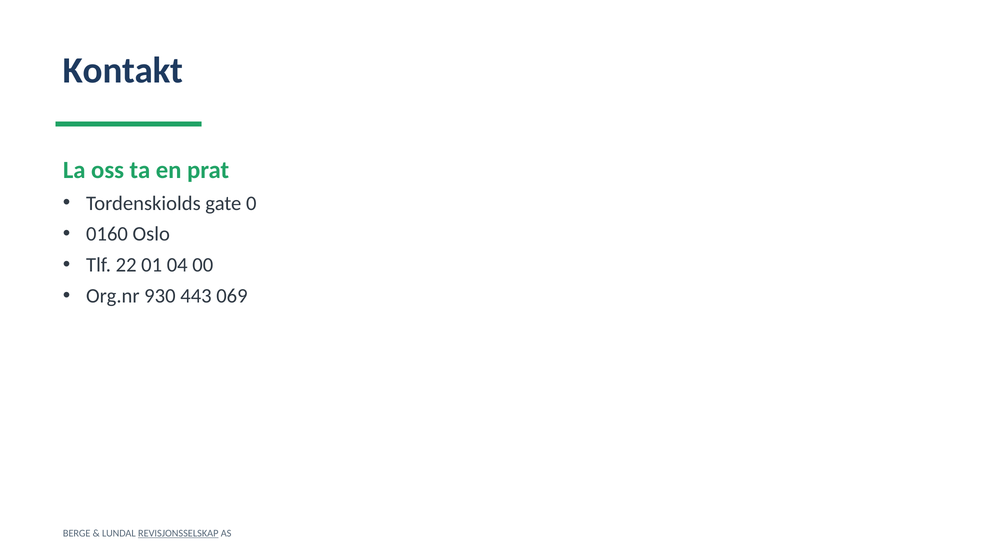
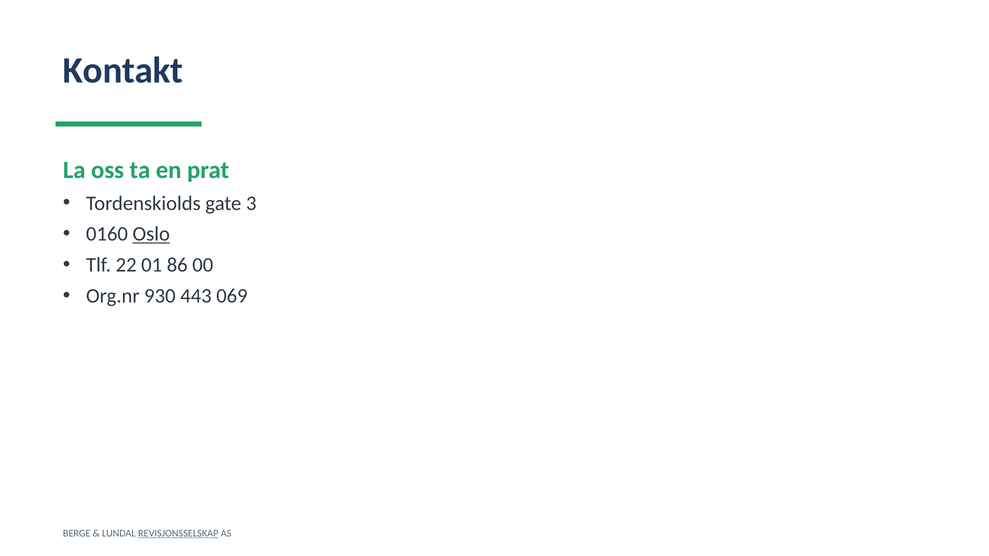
0: 0 -> 3
Oslo underline: none -> present
04: 04 -> 86
